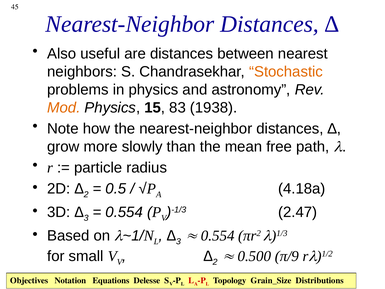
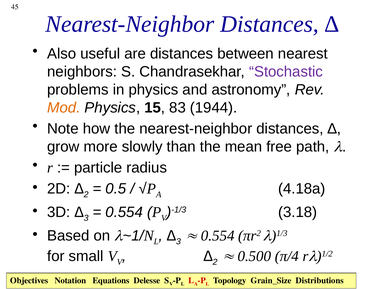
Stochastic colour: orange -> purple
1938: 1938 -> 1944
2.47: 2.47 -> 3.18
π/9: π/9 -> π/4
